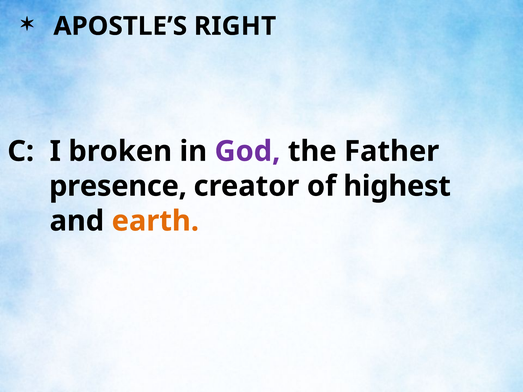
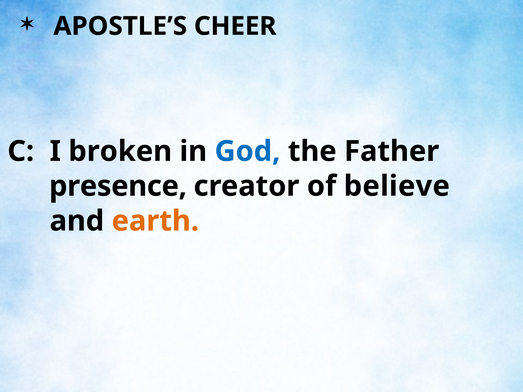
RIGHT: RIGHT -> CHEER
God colour: purple -> blue
highest: highest -> believe
